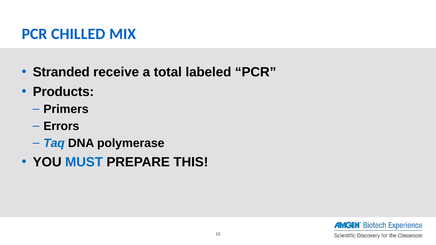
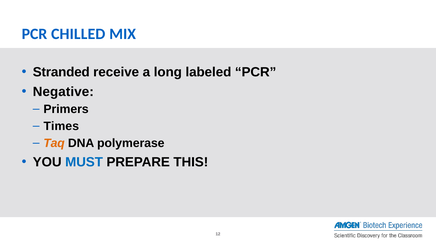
total: total -> long
Products: Products -> Negative
Errors: Errors -> Times
Taq colour: blue -> orange
